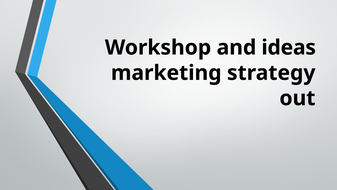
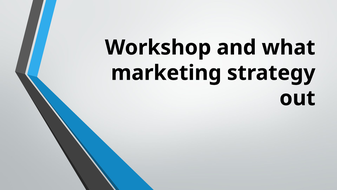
ideas: ideas -> what
